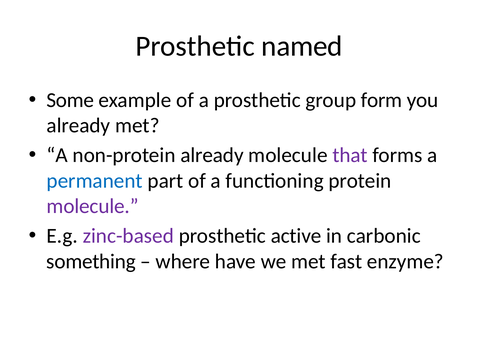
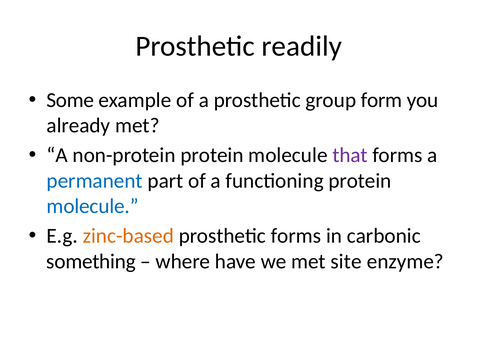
named: named -> readily
non-protein already: already -> protein
molecule at (93, 207) colour: purple -> blue
zinc-based colour: purple -> orange
prosthetic active: active -> forms
fast: fast -> site
